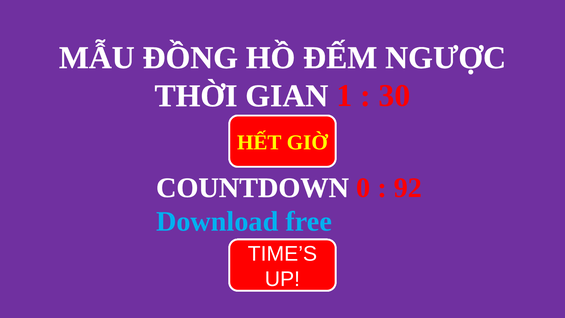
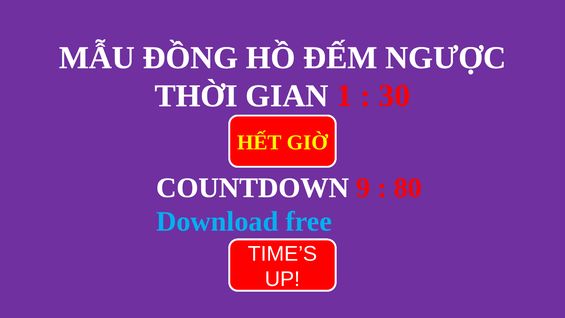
COUNTDOWN 0: 0 -> 9
92: 92 -> 80
